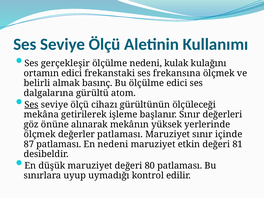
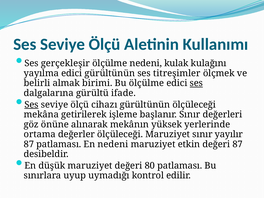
ortamın: ortamın -> yayılma
edici frekanstaki: frekanstaki -> gürültünün
frekansına: frekansına -> titreşimler
basınç: basınç -> birimi
ses at (196, 83) underline: none -> present
atom: atom -> ifade
ölçmek at (40, 134): ölçmek -> ortama
değerler patlaması: patlaması -> ölçüleceği
içinde: içinde -> yayılır
değeri 81: 81 -> 87
